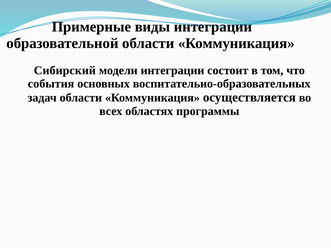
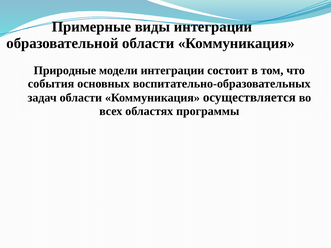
Сибирский: Сибирский -> Природные
